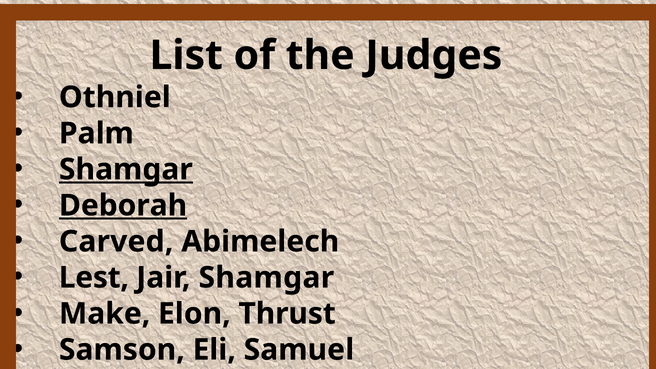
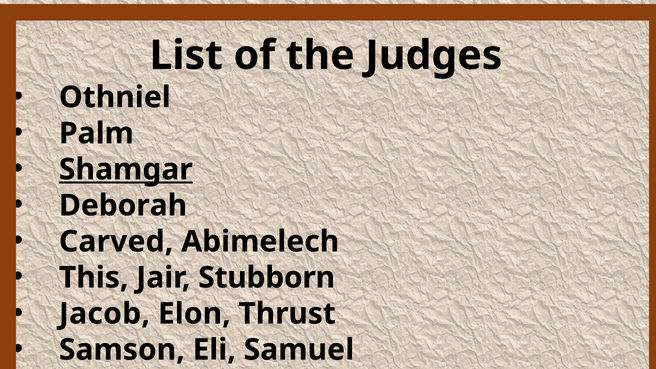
Deborah underline: present -> none
Lest: Lest -> This
Jair Shamgar: Shamgar -> Stubborn
Make: Make -> Jacob
